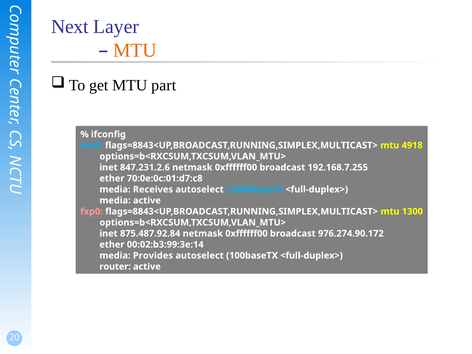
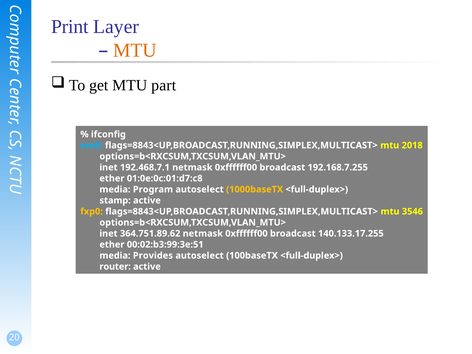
Next: Next -> Print
4918: 4918 -> 2018
847.231.2.6: 847.231.2.6 -> 192.468.7.1
70:0e:0c:01:d7:c8: 70:0e:0c:01:d7:c8 -> 01:0e:0c:01:d7:c8
Receives: Receives -> Program
1000baseTX colour: light blue -> yellow
media at (115, 200): media -> stamp
fxp0 colour: pink -> yellow
1300: 1300 -> 3546
875.487.92.84: 875.487.92.84 -> 364.751.89.62
976.274.90.172: 976.274.90.172 -> 140.133.17.255
00:02:b3:99:3e:14: 00:02:b3:99:3e:14 -> 00:02:b3:99:3e:51
